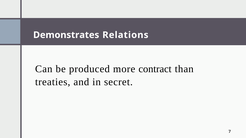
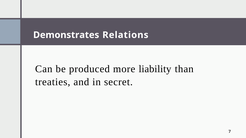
contract: contract -> liability
